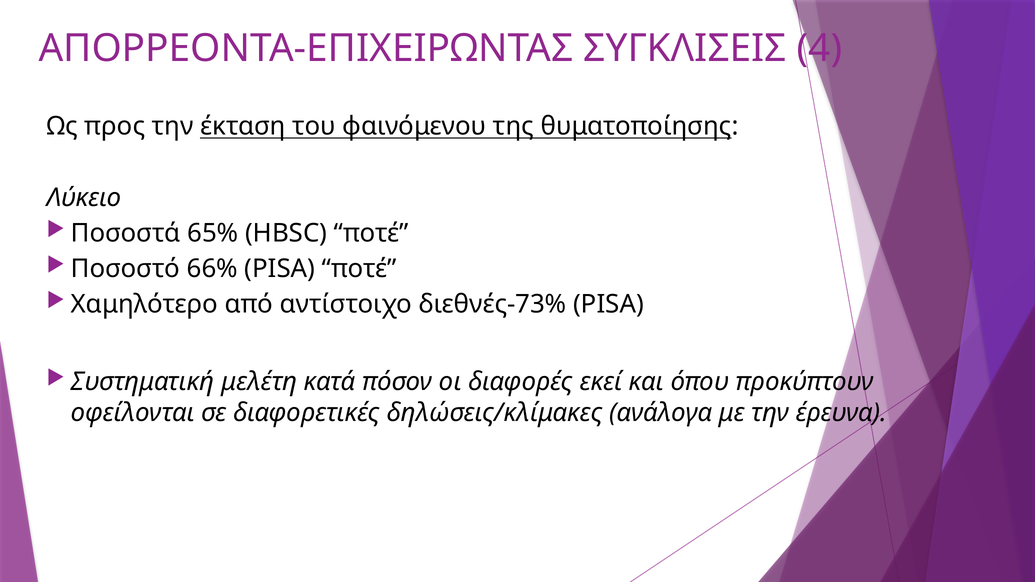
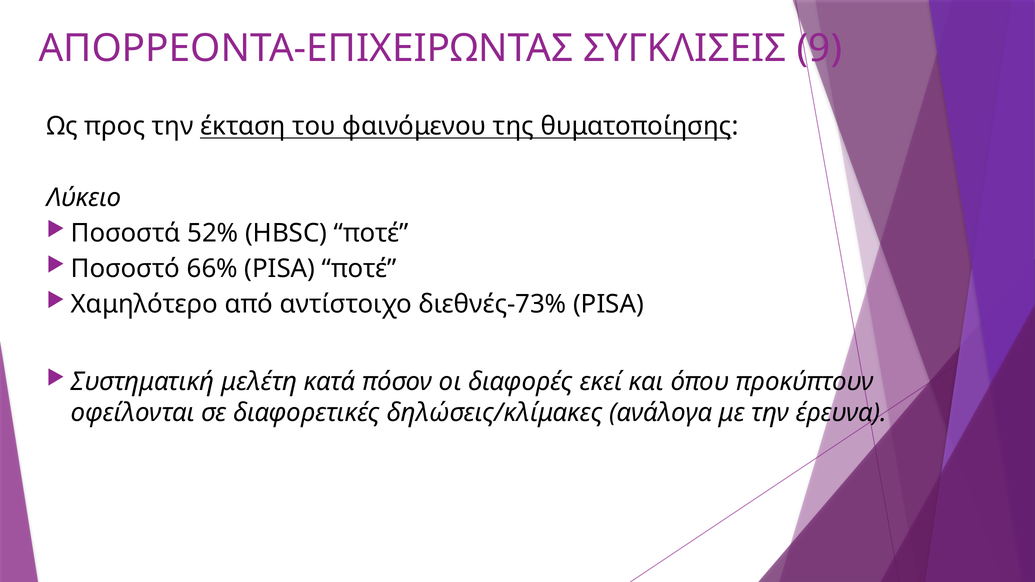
4: 4 -> 9
65%: 65% -> 52%
